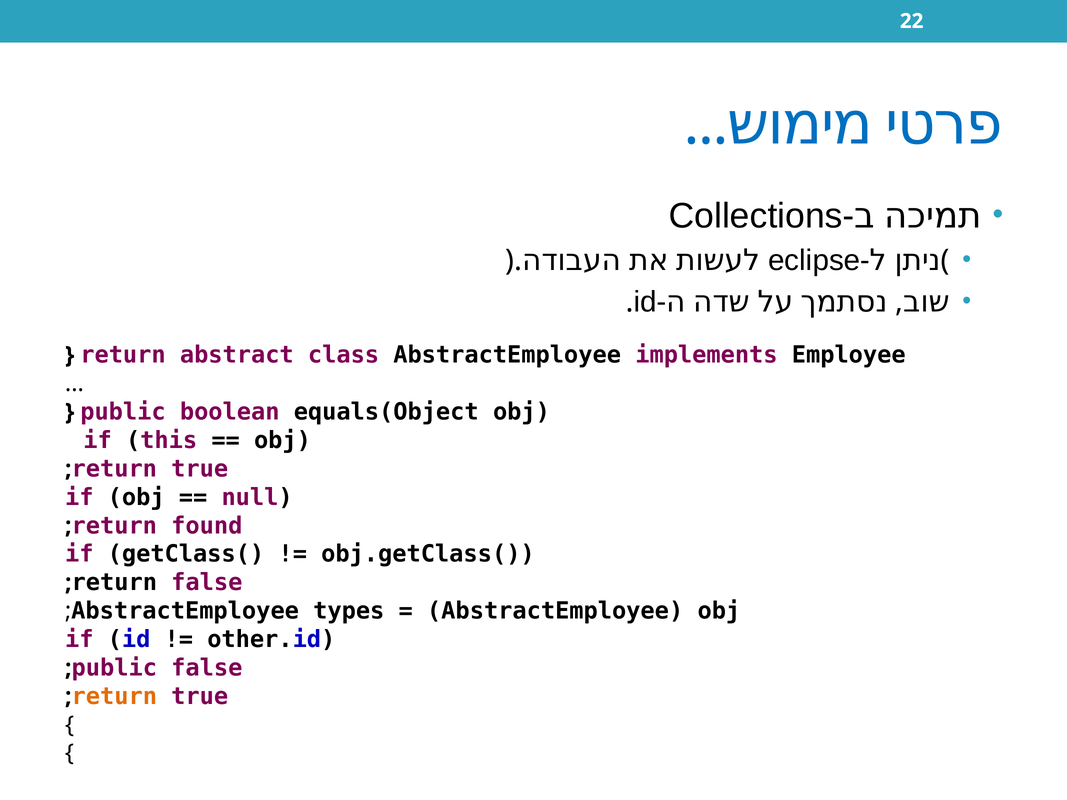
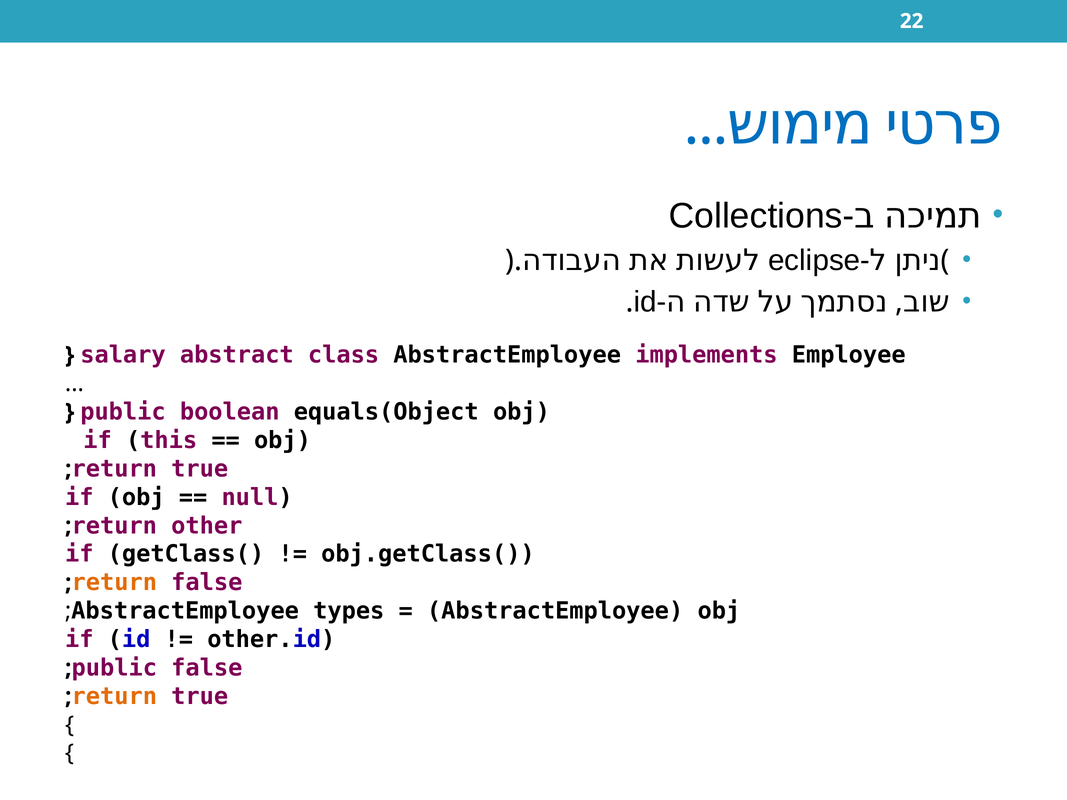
return at (123, 355): return -> salary
found: found -> other
return at (114, 583) colour: black -> orange
